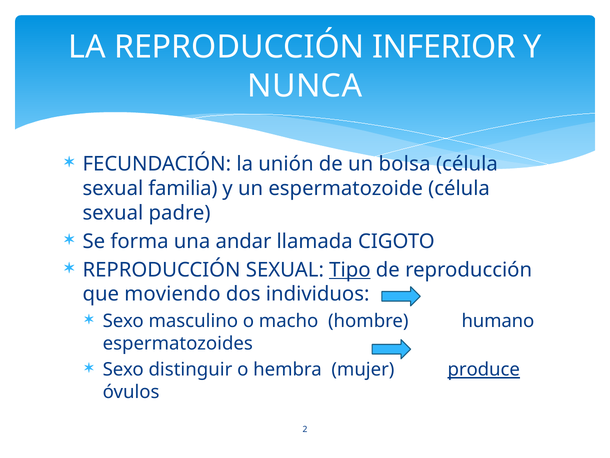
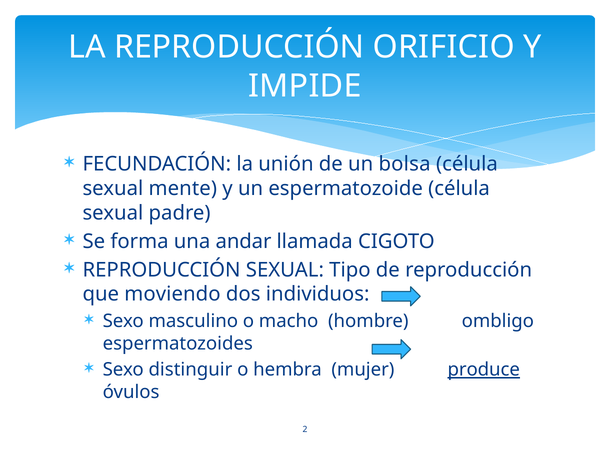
INFERIOR: INFERIOR -> ORIFICIO
NUNCA: NUNCA -> IMPIDE
familia: familia -> mente
Tipo underline: present -> none
humano: humano -> ombligo
